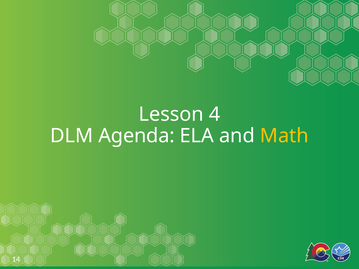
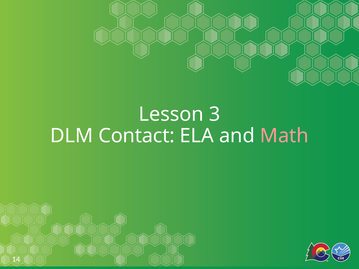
4: 4 -> 3
Agenda: Agenda -> Contact
Math colour: yellow -> pink
